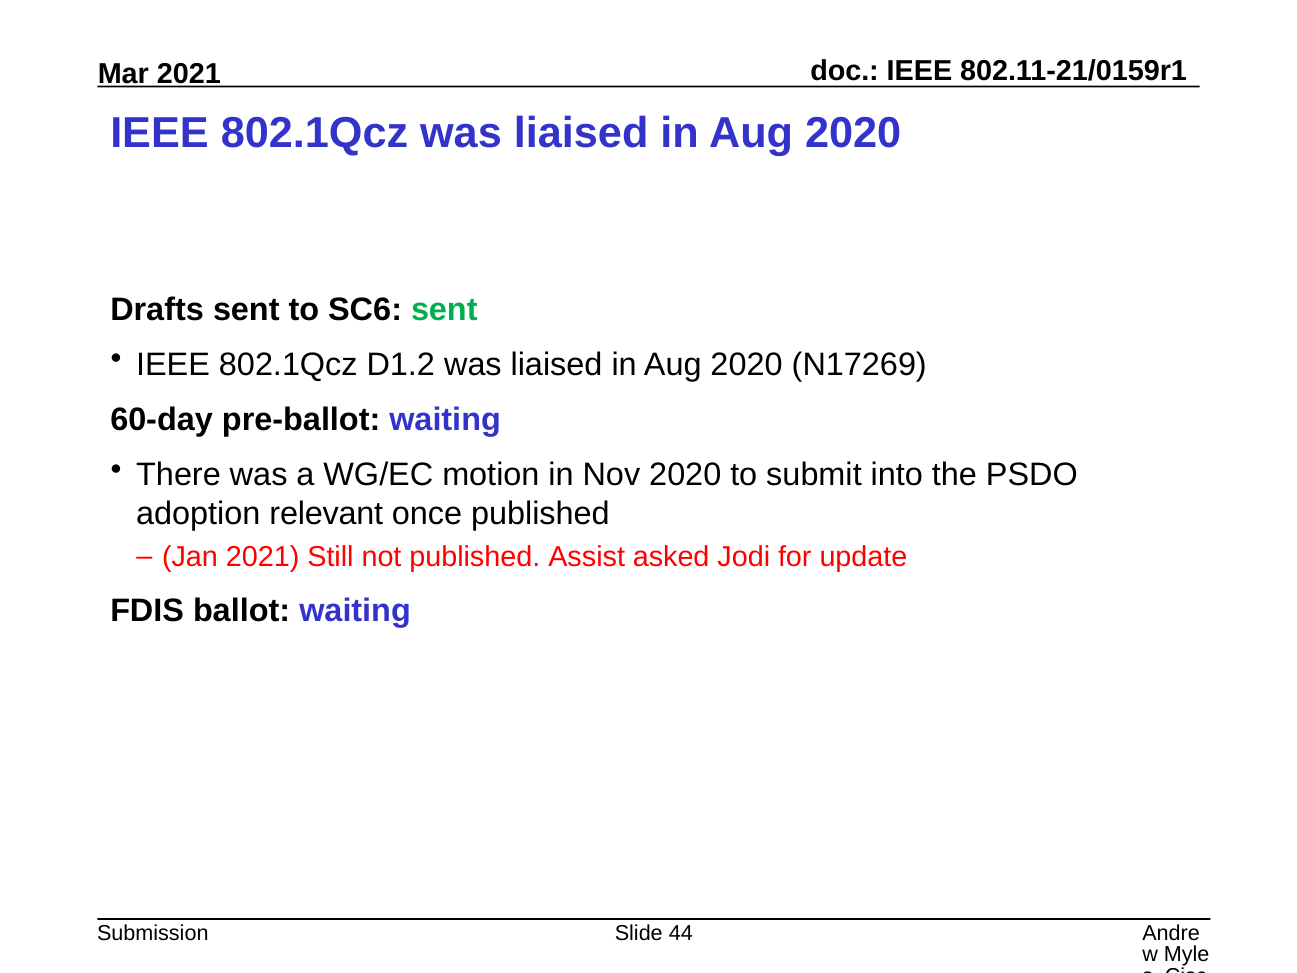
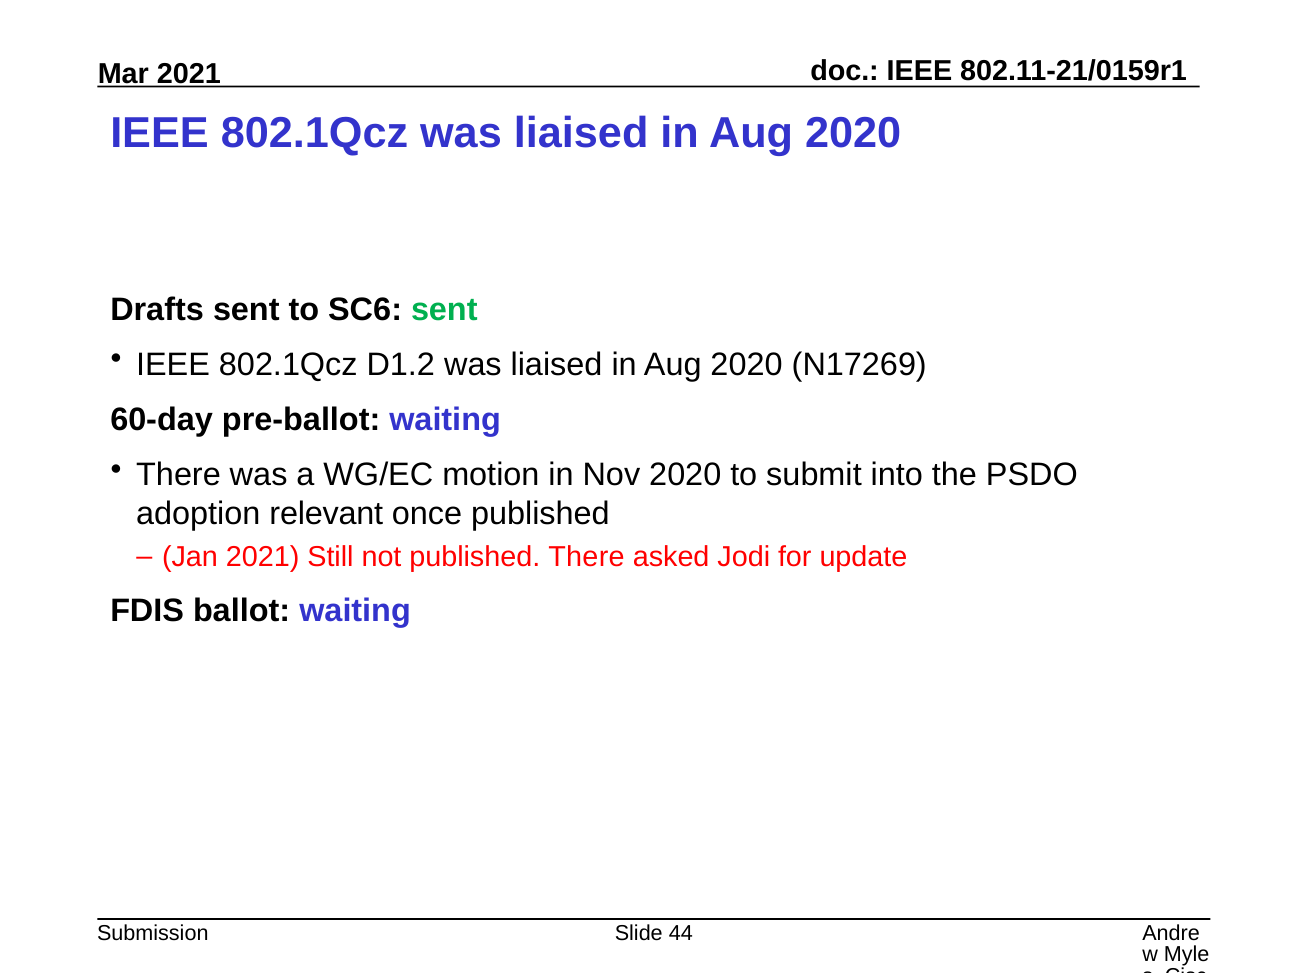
published Assist: Assist -> There
